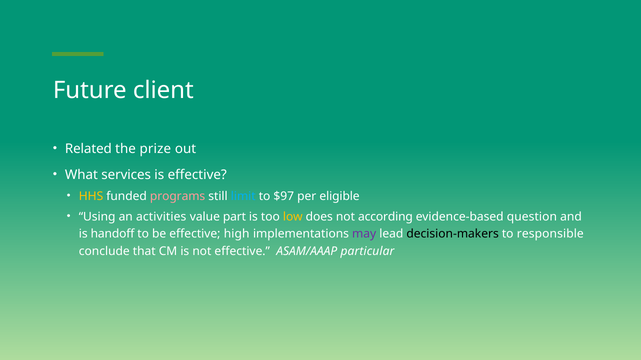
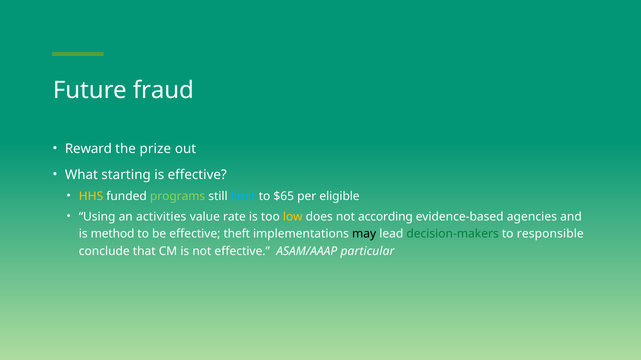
client: client -> fraud
Related: Related -> Reward
services: services -> starting
programs colour: pink -> light green
$97: $97 -> $65
part: part -> rate
question: question -> agencies
handoff: handoff -> method
high: high -> theft
may colour: purple -> black
decision-makers colour: black -> green
